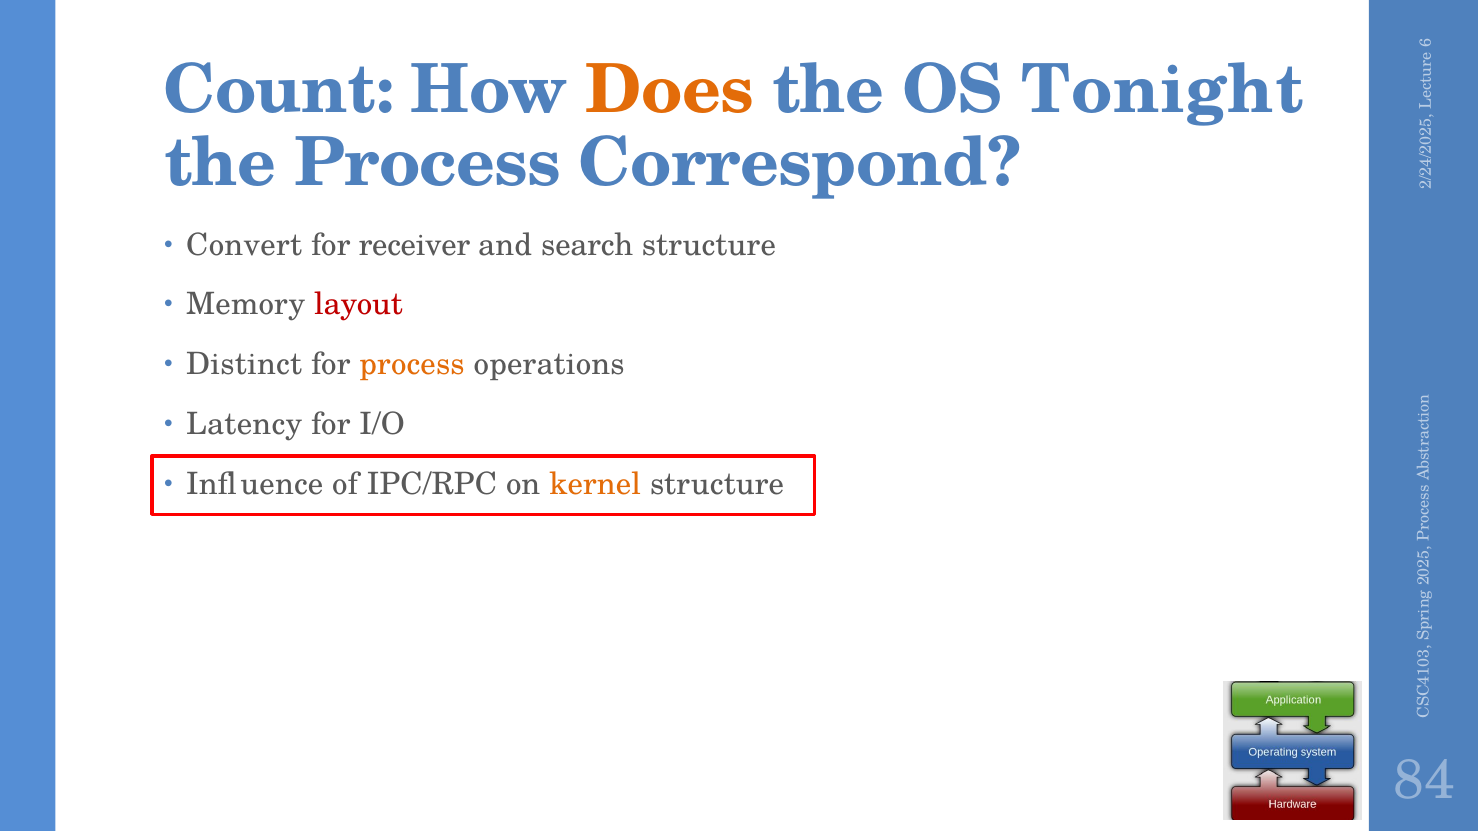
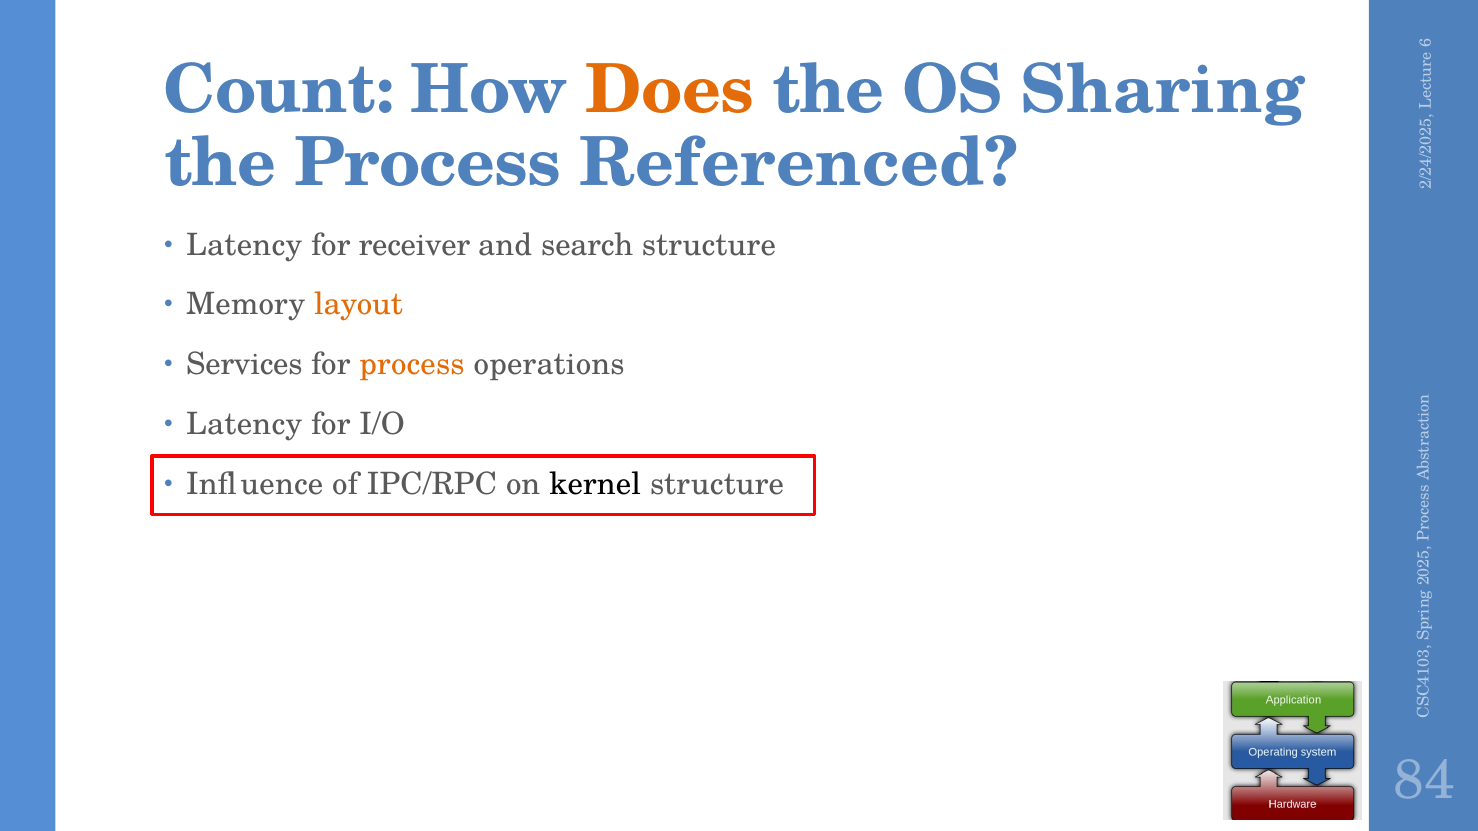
Tonight: Tonight -> Sharing
Correspond: Correspond -> Referenced
Convert at (244, 245): Convert -> Latency
layout colour: red -> orange
Distinct: Distinct -> Services
kernel colour: orange -> black
